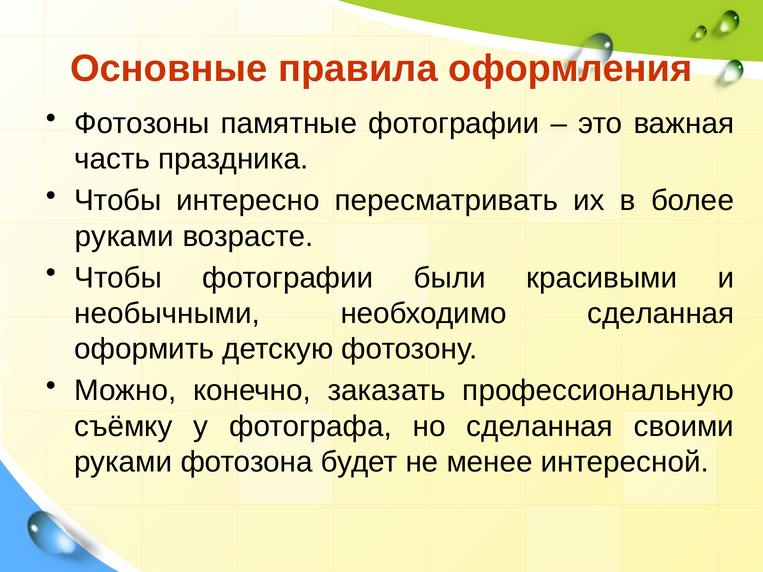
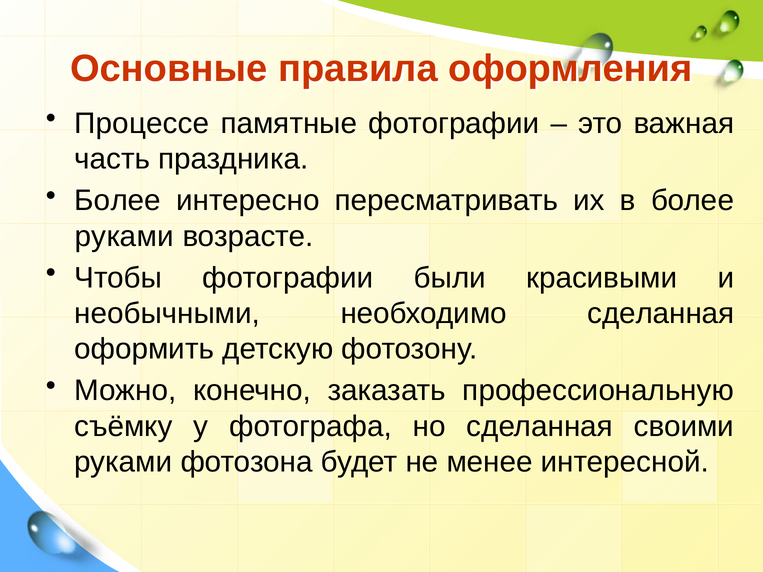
Фотозоны: Фотозоны -> Процессе
Чтобы at (118, 201): Чтобы -> Более
